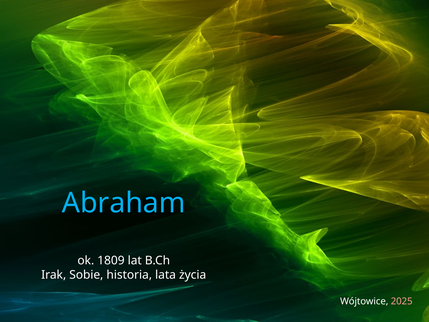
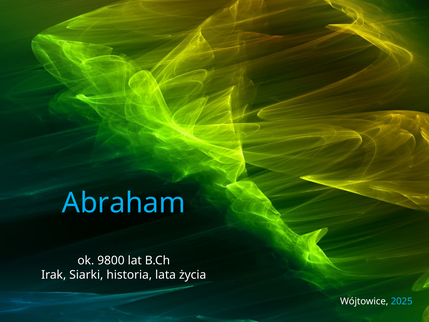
1809: 1809 -> 9800
Sobie: Sobie -> Siarki
2025 colour: pink -> light blue
